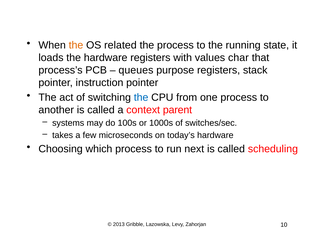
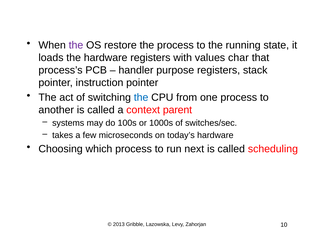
the at (76, 45) colour: orange -> purple
related: related -> restore
queues: queues -> handler
